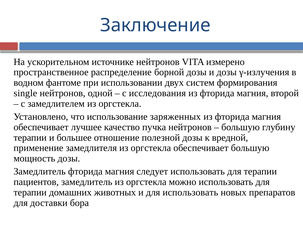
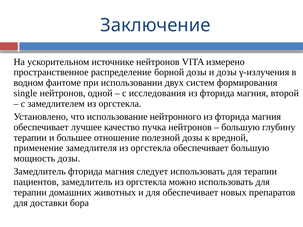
заряженных: заряженных -> нейтронного
для использовать: использовать -> обеспечивает
